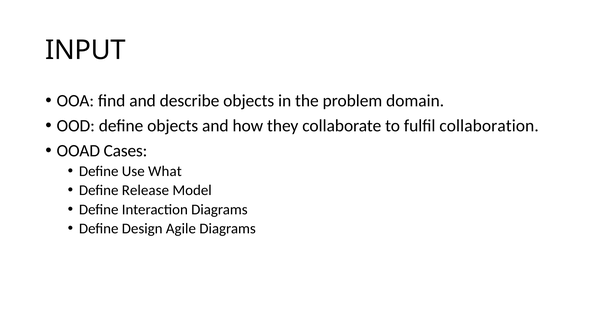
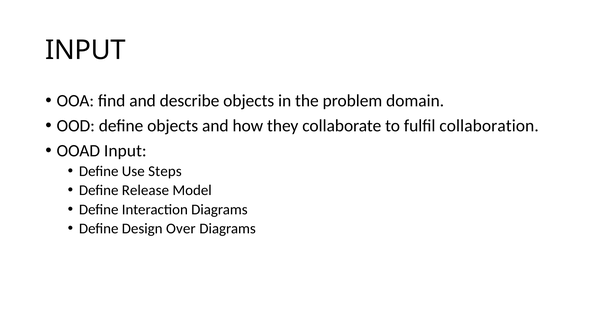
OOAD Cases: Cases -> Input
What: What -> Steps
Agile: Agile -> Over
